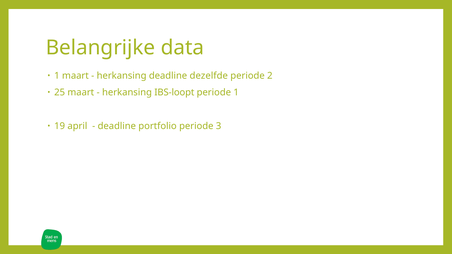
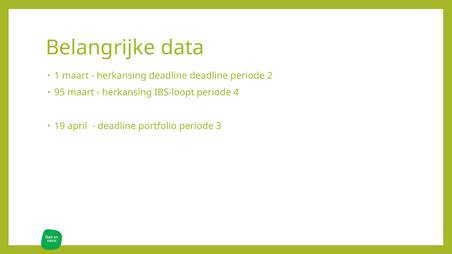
deadline dezelfde: dezelfde -> deadline
25: 25 -> 95
periode 1: 1 -> 4
